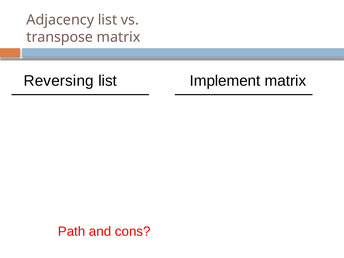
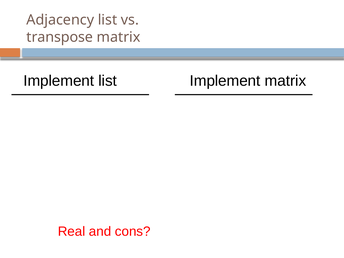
Reversing at (59, 81): Reversing -> Implement
Path: Path -> Real
